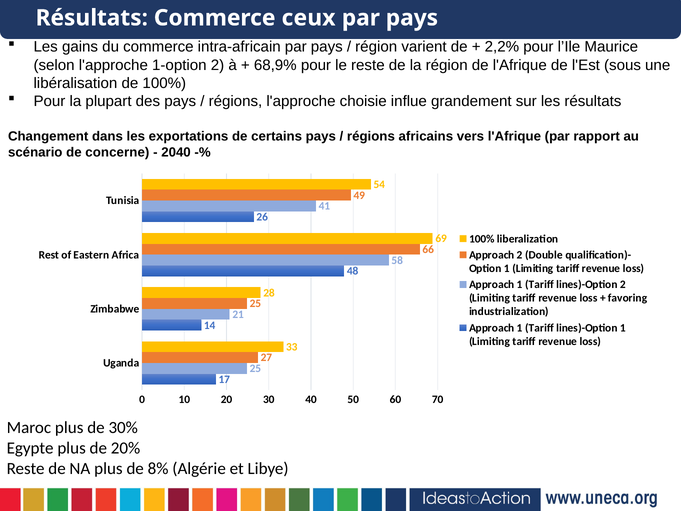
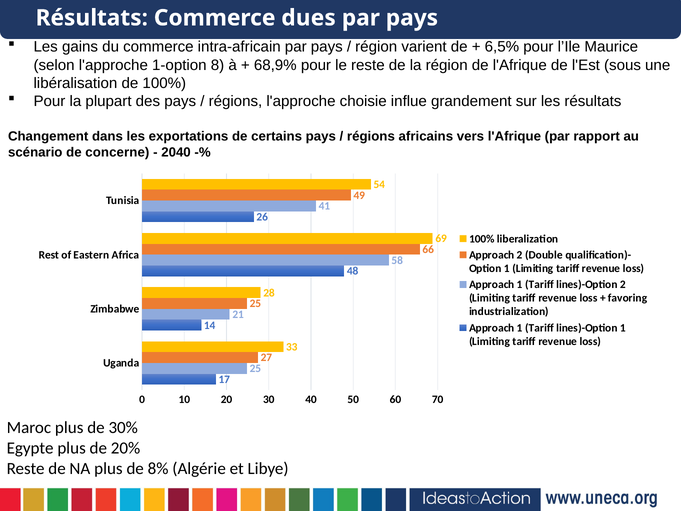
ceux: ceux -> dues
2,2%: 2,2% -> 6,5%
1-option 2: 2 -> 8
